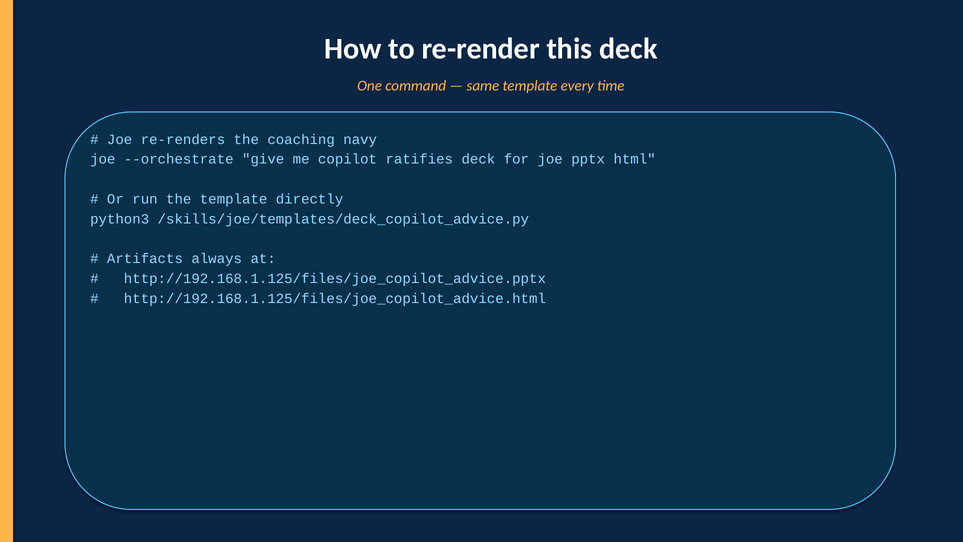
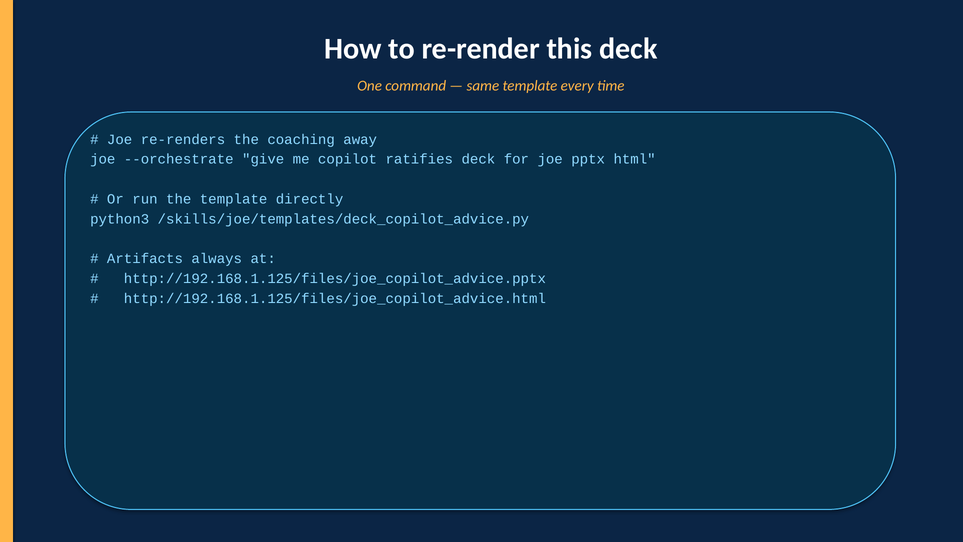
navy: navy -> away
